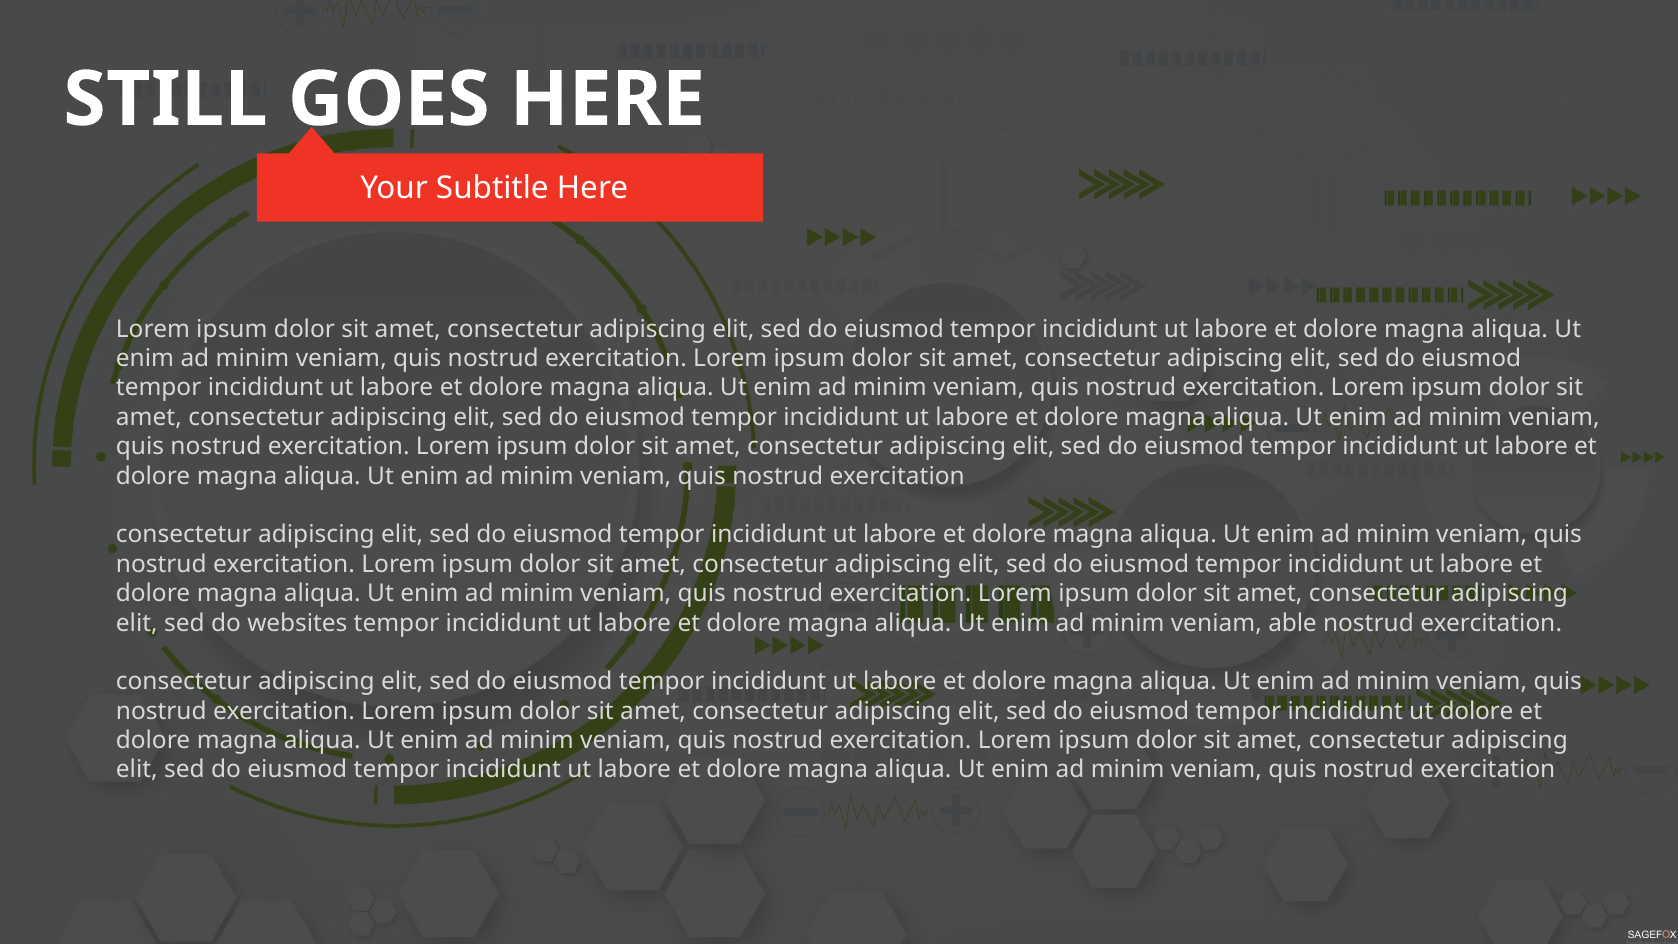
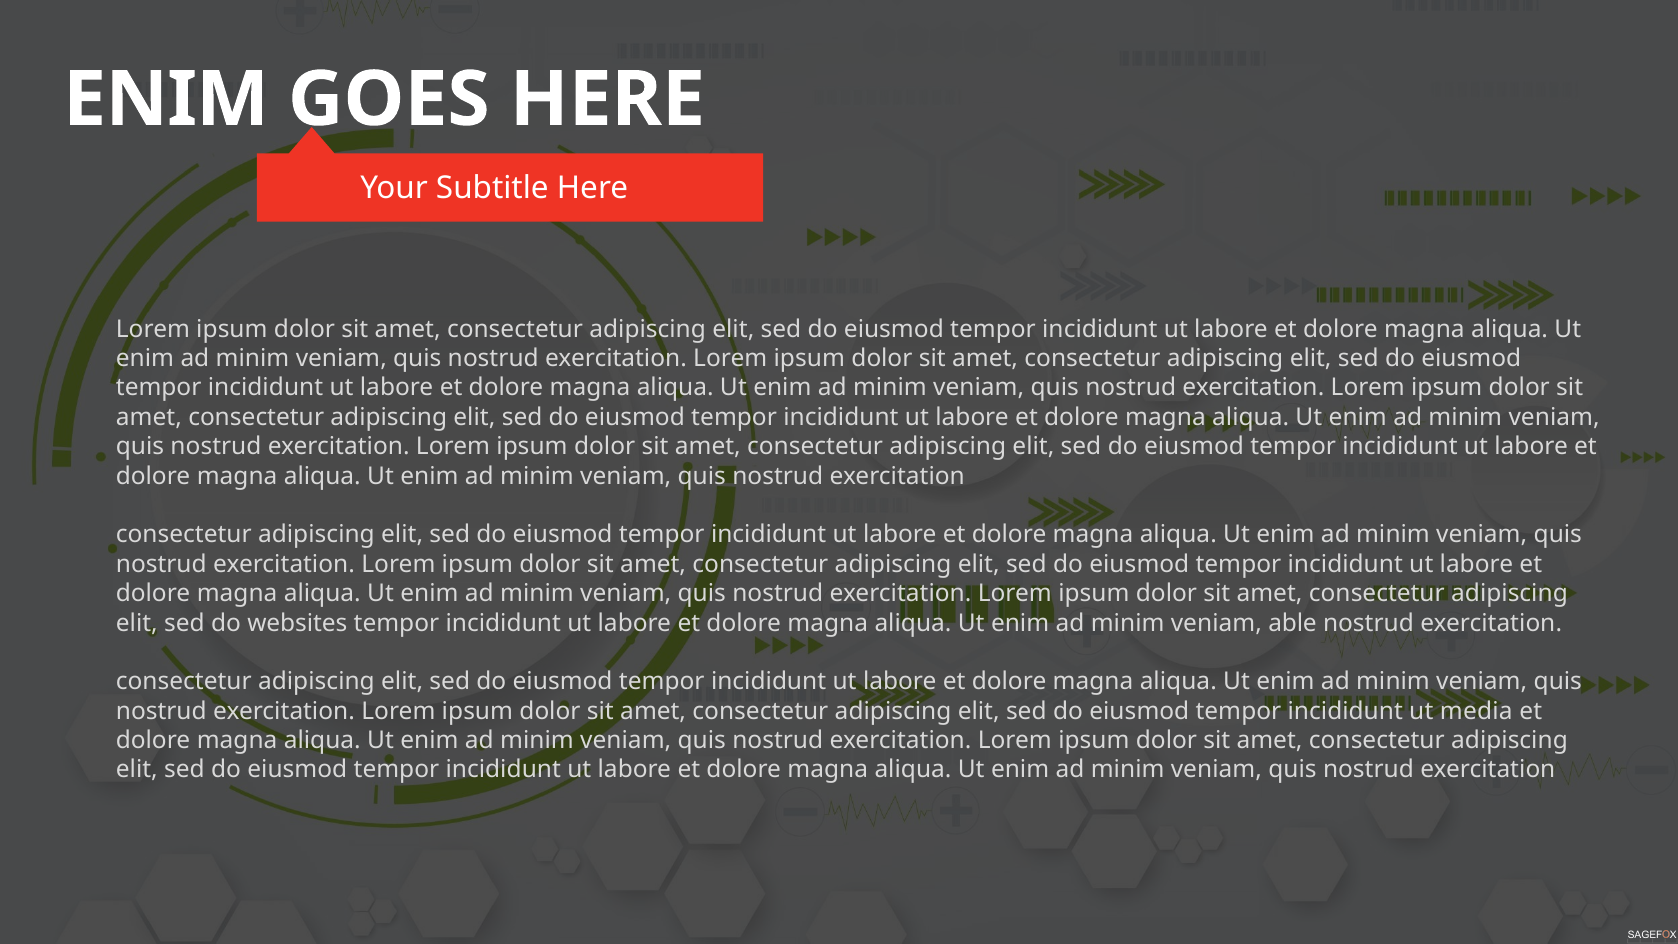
STILL at (165, 100): STILL -> ENIM
ut dolore: dolore -> media
